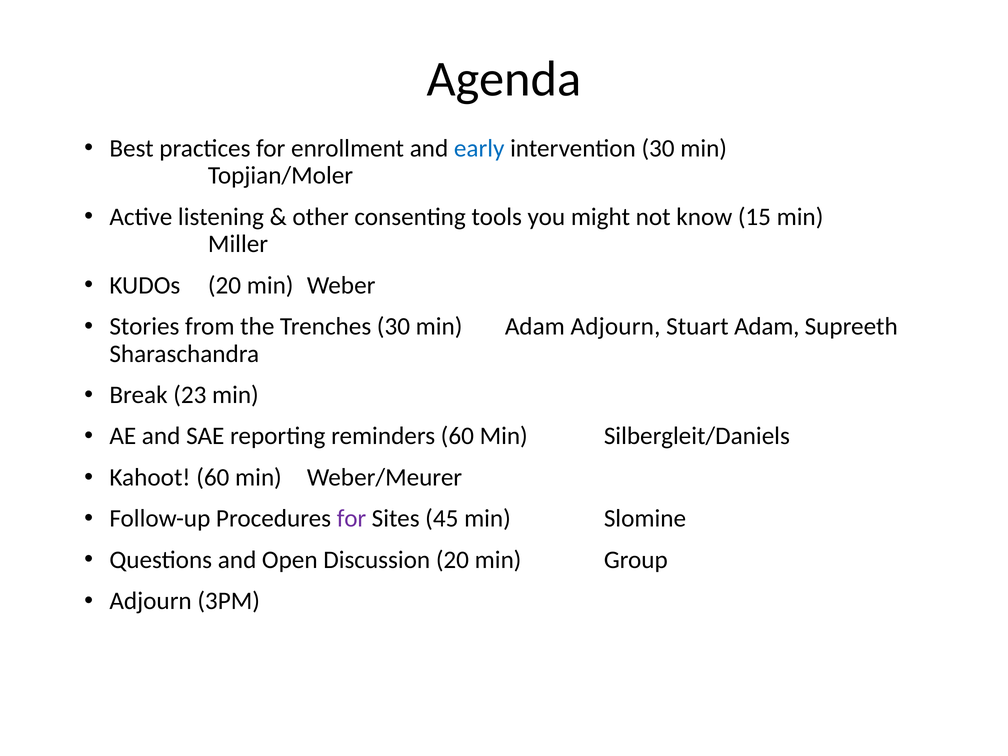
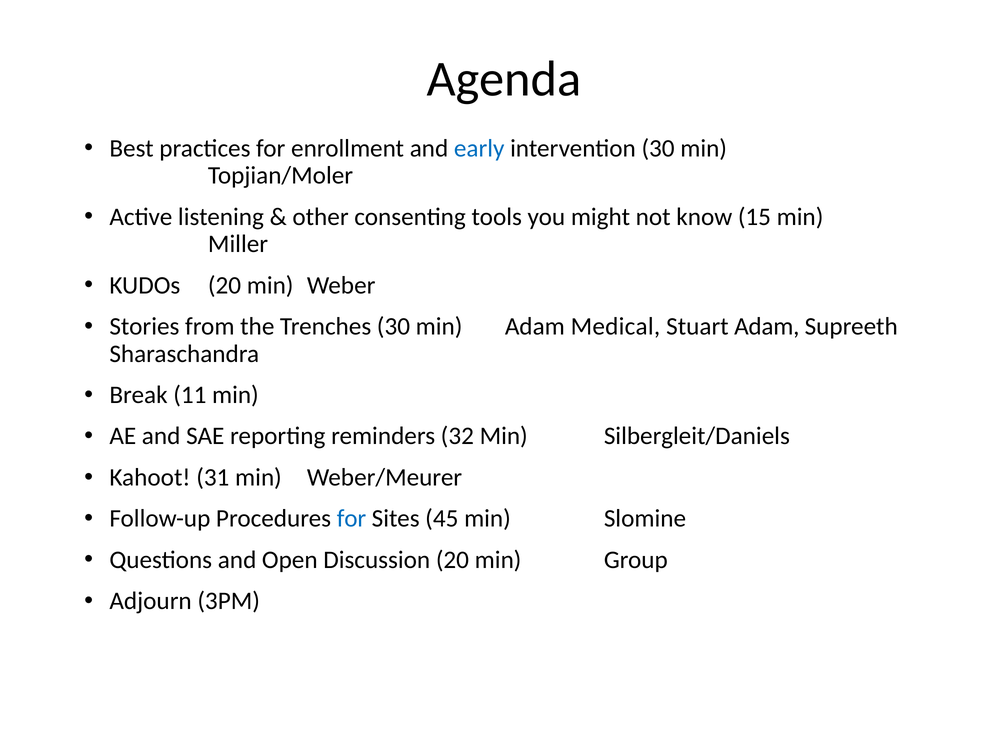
Adam Adjourn: Adjourn -> Medical
23: 23 -> 11
reminders 60: 60 -> 32
Kahoot 60: 60 -> 31
for at (351, 519) colour: purple -> blue
